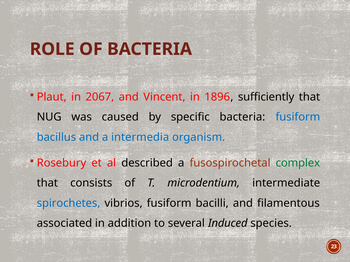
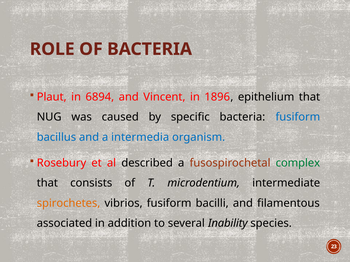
2067: 2067 -> 6894
sufficiently: sufficiently -> epithelium
spirochetes colour: blue -> orange
Induced: Induced -> Inability
